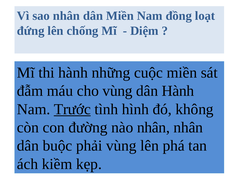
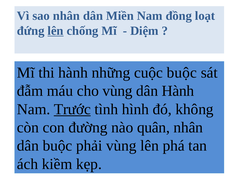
lên at (56, 31) underline: none -> present
cuộc miền: miền -> buộc
nào nhân: nhân -> quân
